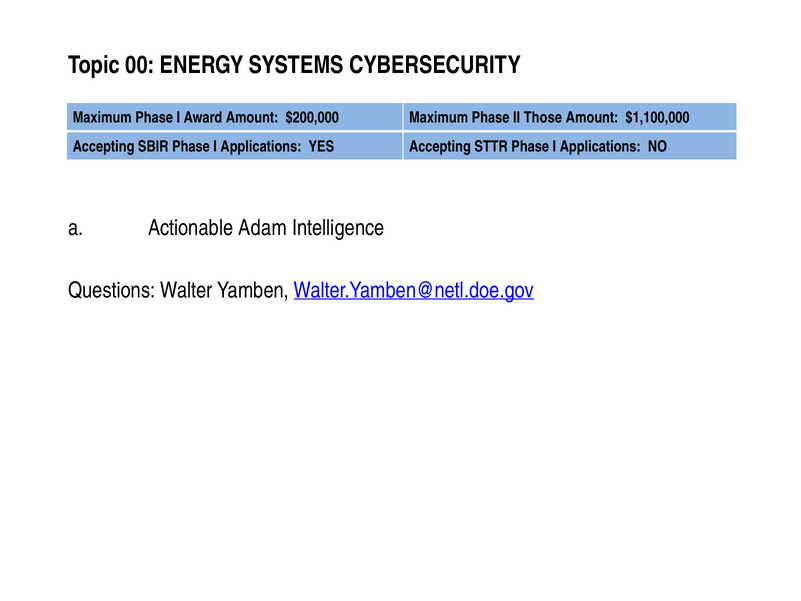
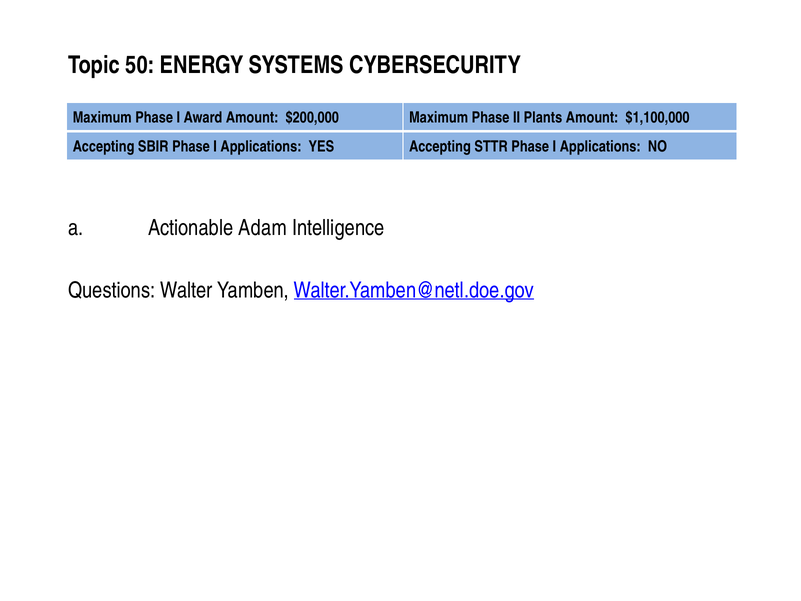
00: 00 -> 50
Those: Those -> Plants
